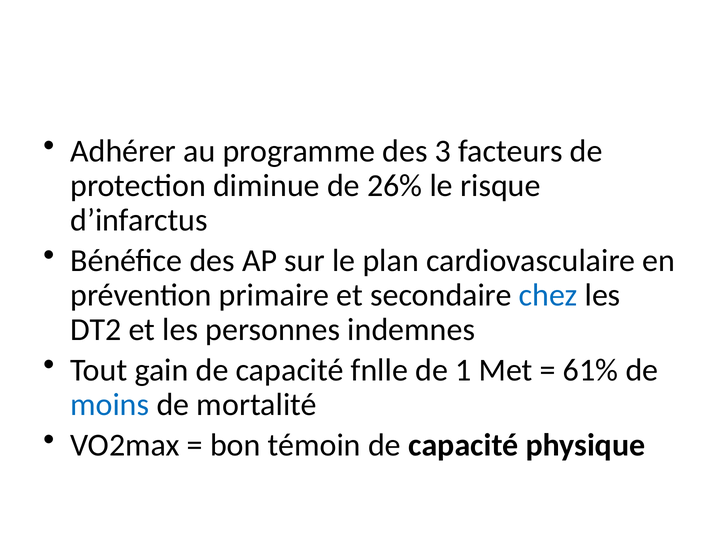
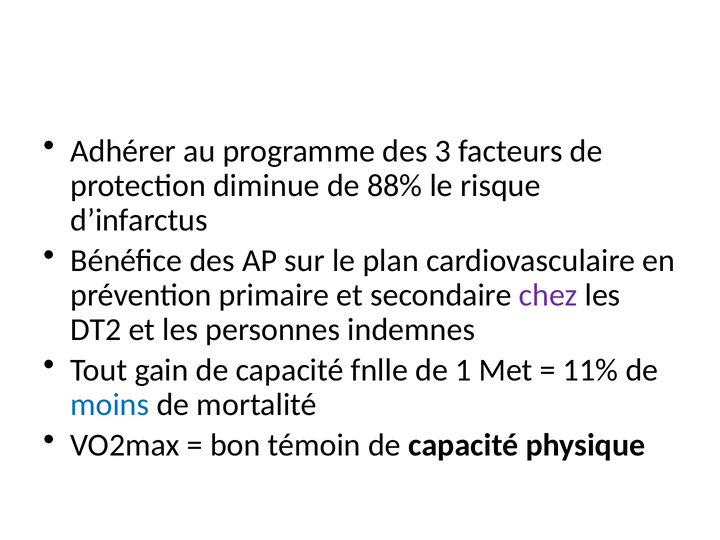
26%: 26% -> 88%
chez colour: blue -> purple
61%: 61% -> 11%
